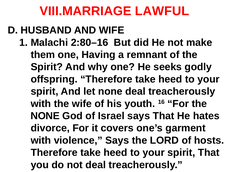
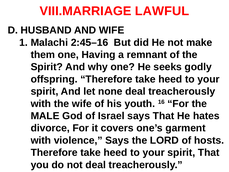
2:80–16: 2:80–16 -> 2:45–16
NONE at (45, 116): NONE -> MALE
